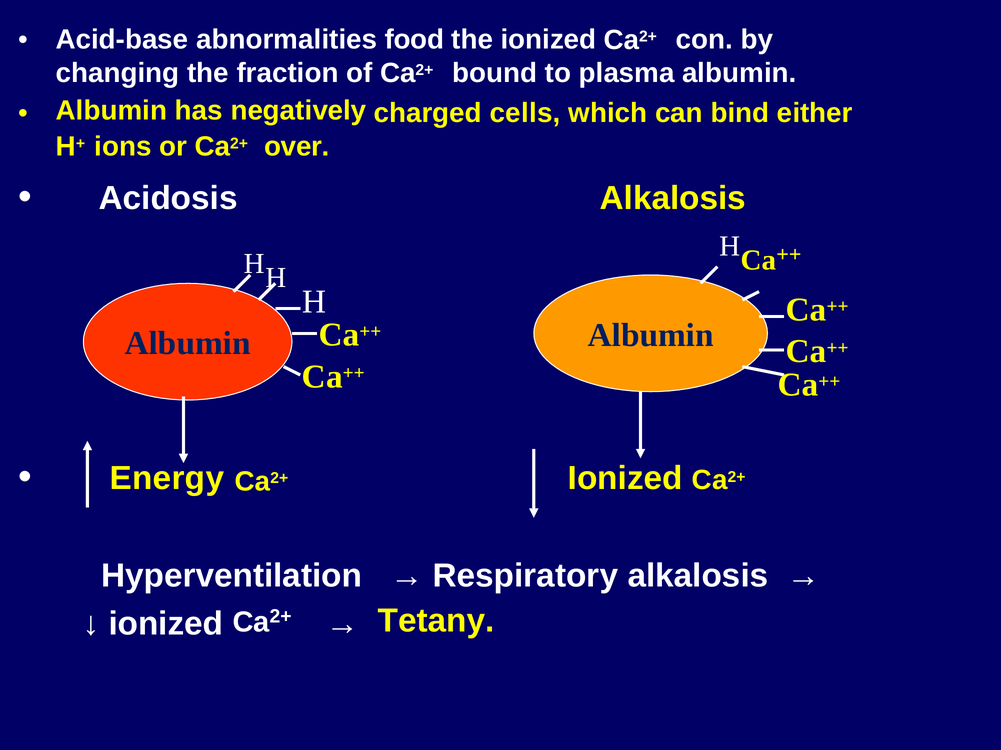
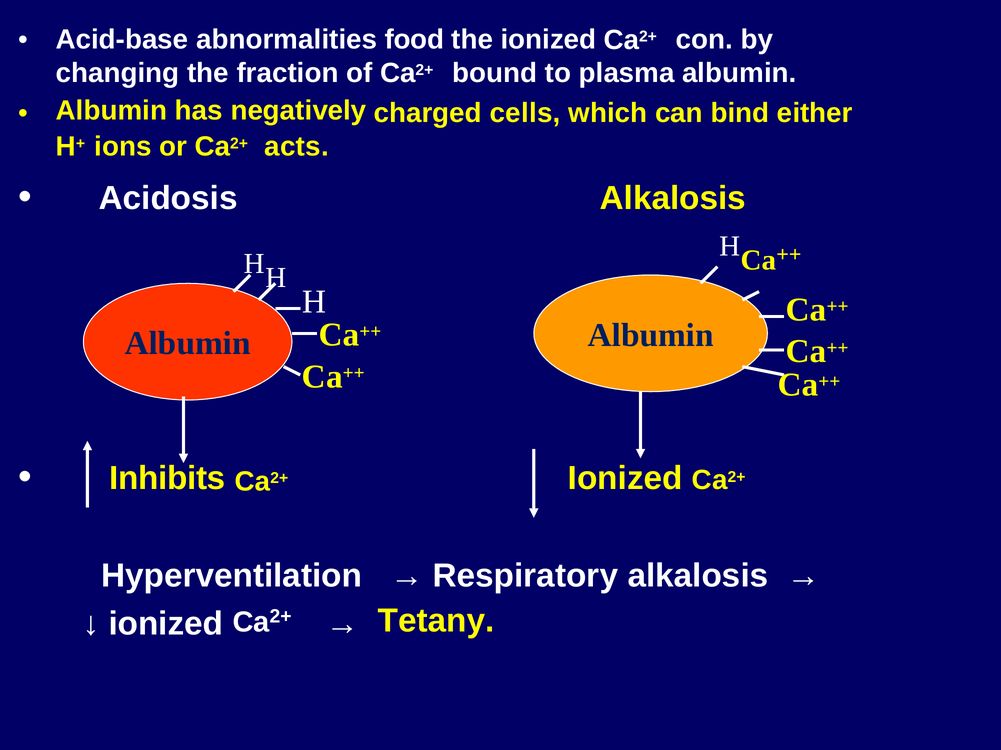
over: over -> acts
Energy: Energy -> Inhibits
